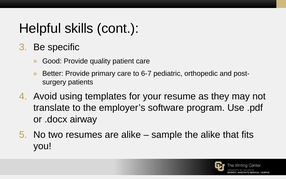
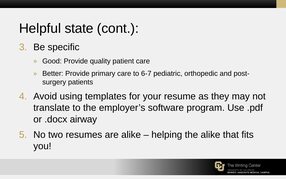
skills: skills -> state
sample: sample -> helping
